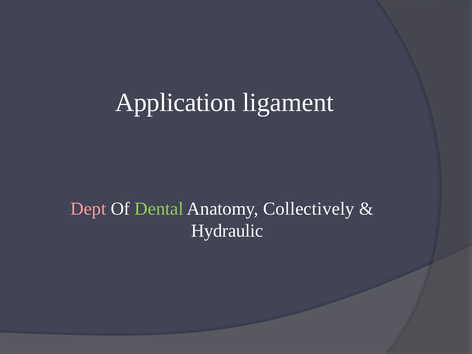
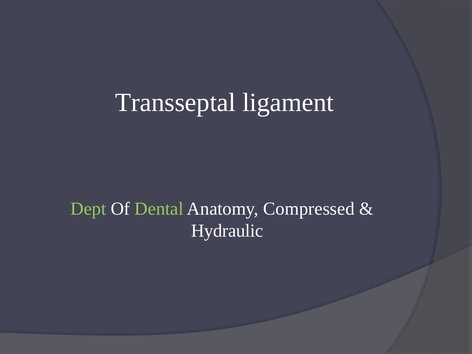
Application: Application -> Transseptal
Dept colour: pink -> light green
Collectively: Collectively -> Compressed
